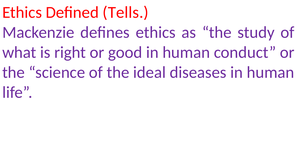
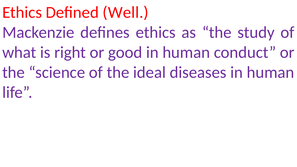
Tells: Tells -> Well
